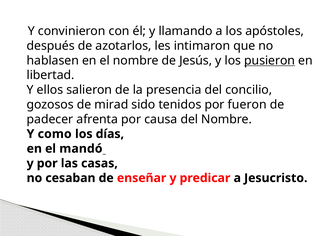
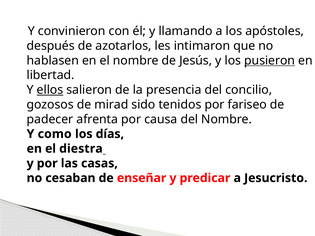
ellos underline: none -> present
fueron: fueron -> fariseo
mandó: mandó -> diestra
